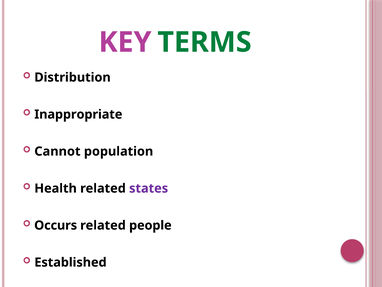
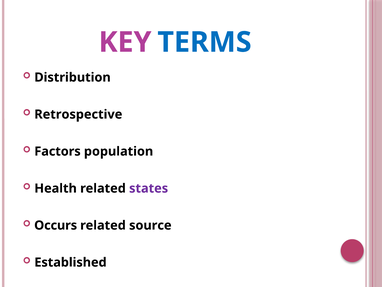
TERMS colour: green -> blue
Inappropriate: Inappropriate -> Retrospective
Cannot: Cannot -> Factors
people: people -> source
